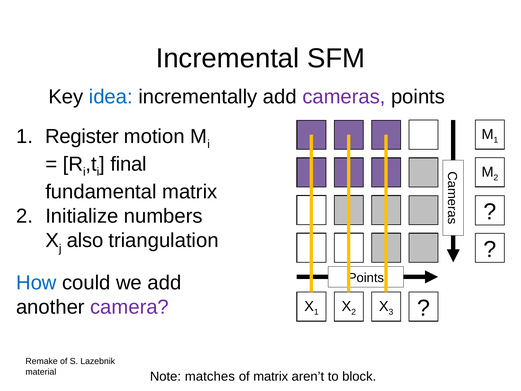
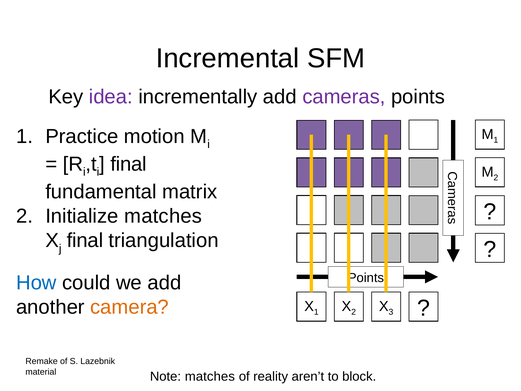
idea colour: blue -> purple
Register: Register -> Practice
Initialize numbers: numbers -> matches
also at (85, 240): also -> final
camera colour: purple -> orange
of matrix: matrix -> reality
